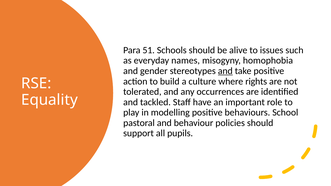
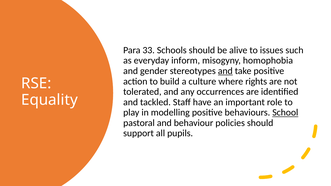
51: 51 -> 33
names: names -> inform
School underline: none -> present
